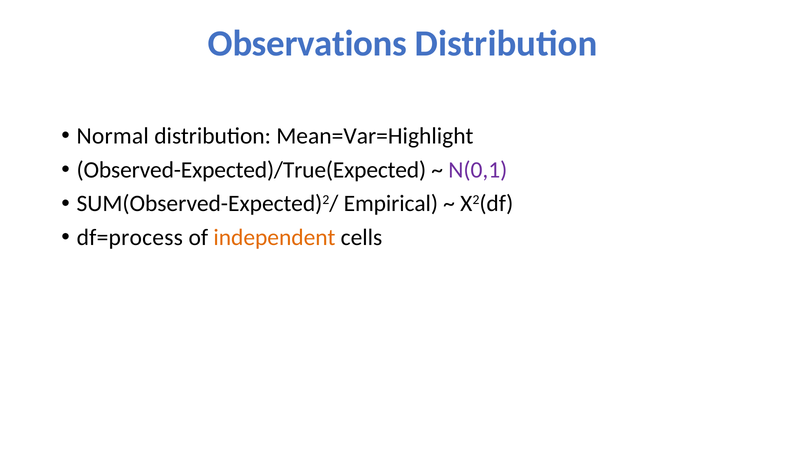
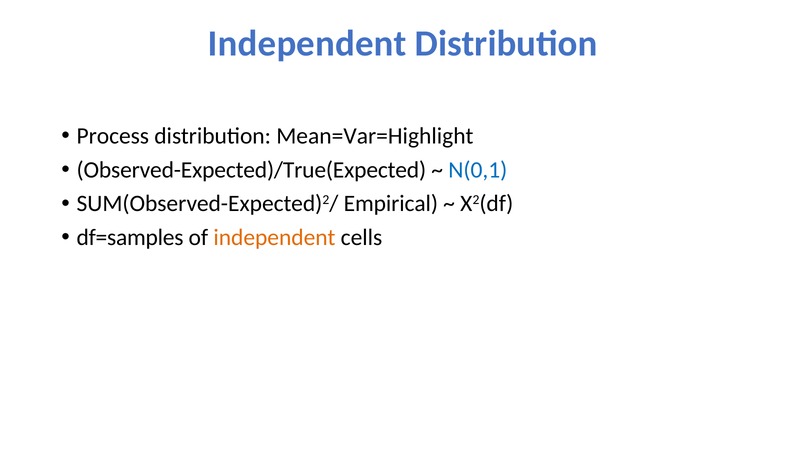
Observations at (307, 44): Observations -> Independent
Normal: Normal -> Process
N(0,1 colour: purple -> blue
df=process: df=process -> df=samples
